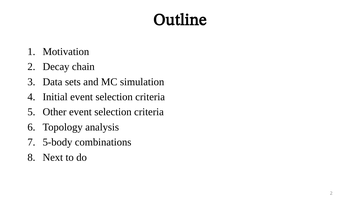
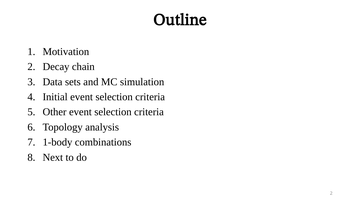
5-body: 5-body -> 1-body
